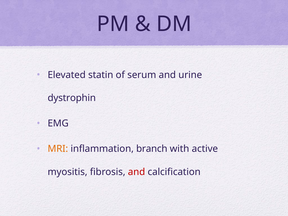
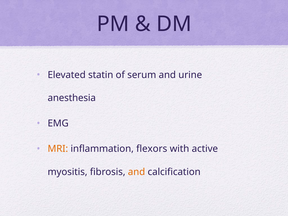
dystrophin: dystrophin -> anesthesia
branch: branch -> flexors
and at (137, 172) colour: red -> orange
